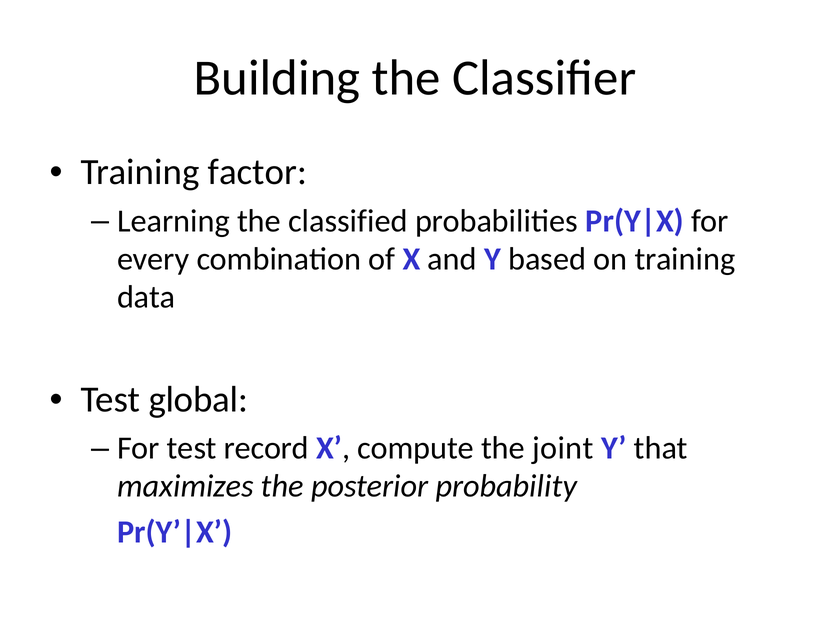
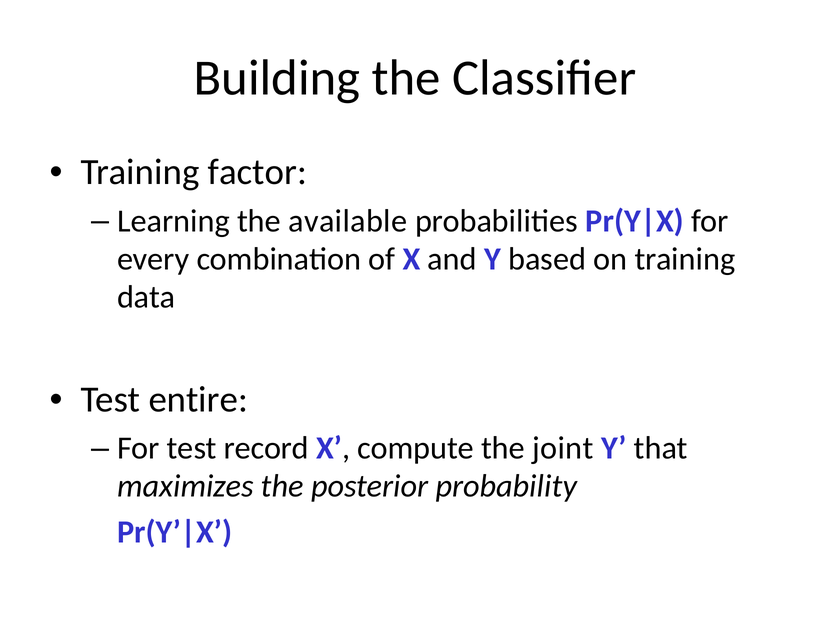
classified: classified -> available
global: global -> entire
